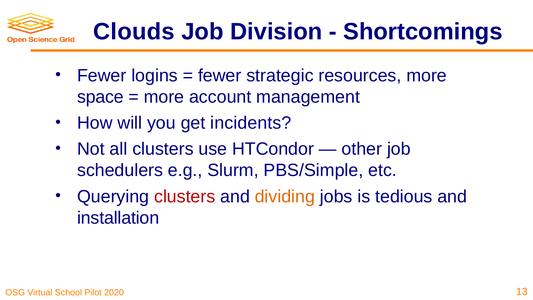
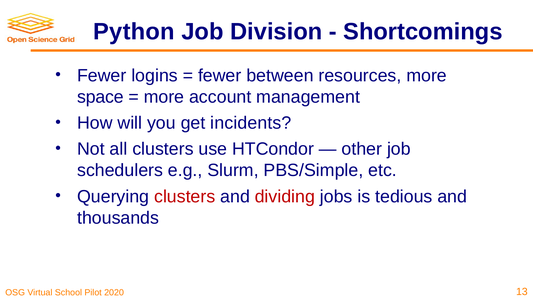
Clouds: Clouds -> Python
strategic: strategic -> between
dividing colour: orange -> red
installation: installation -> thousands
